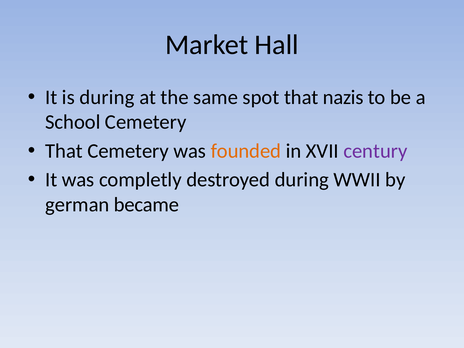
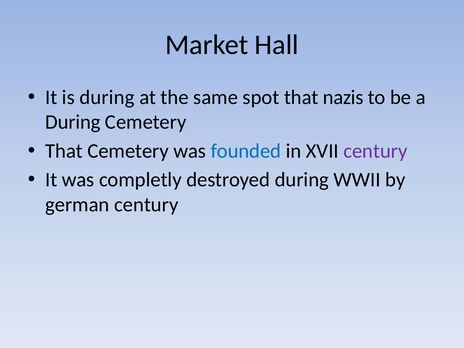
School at (73, 122): School -> During
founded colour: orange -> blue
german became: became -> century
